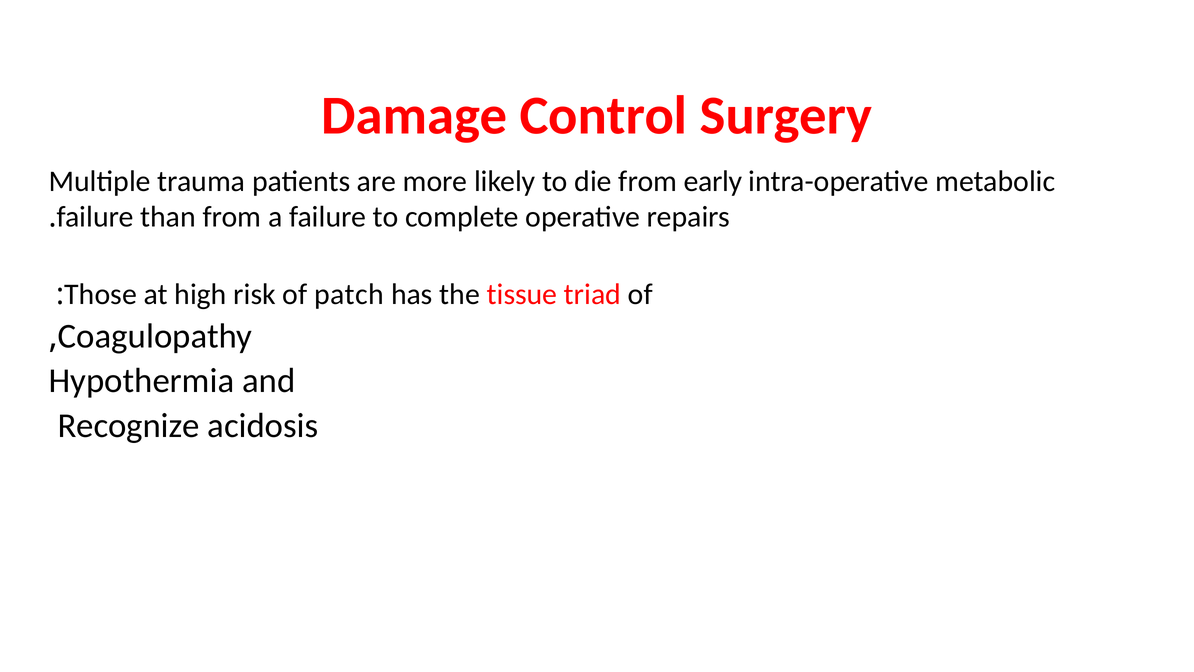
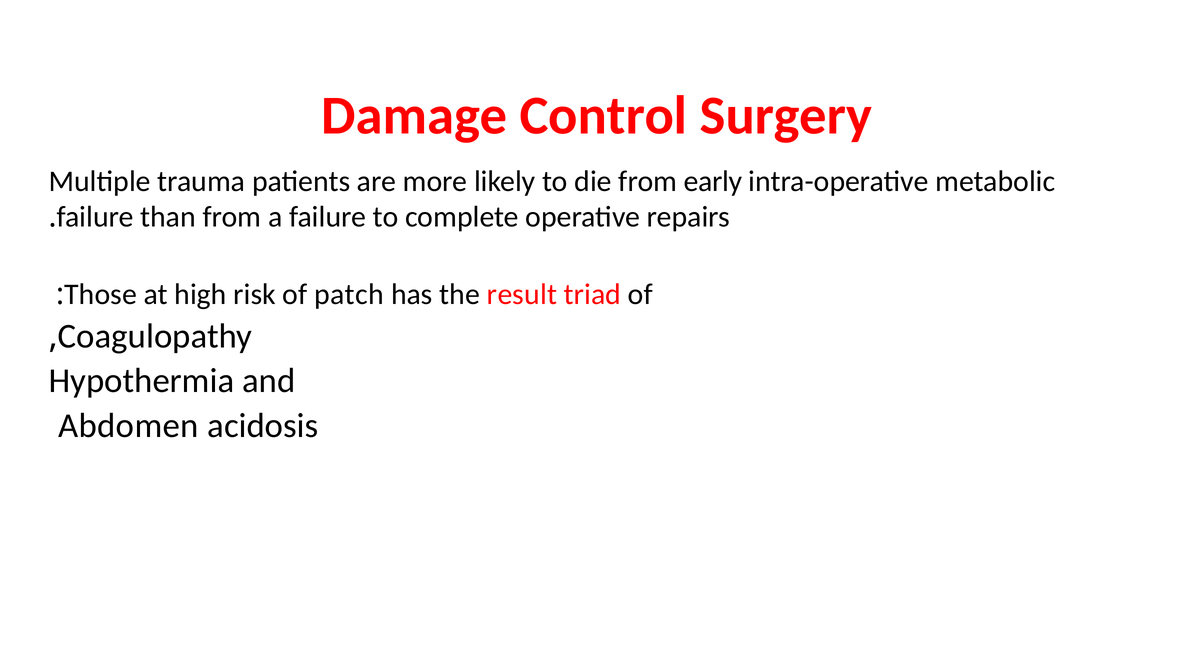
tissue: tissue -> result
Recognize: Recognize -> Abdomen
